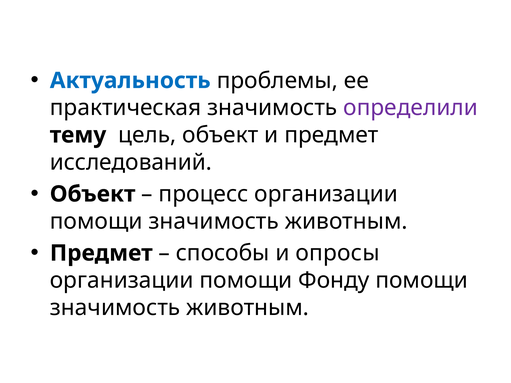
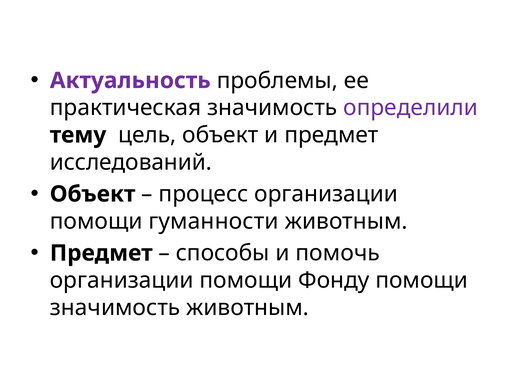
Актуальность colour: blue -> purple
значимость at (214, 221): значимость -> гуманности
опросы: опросы -> помочь
